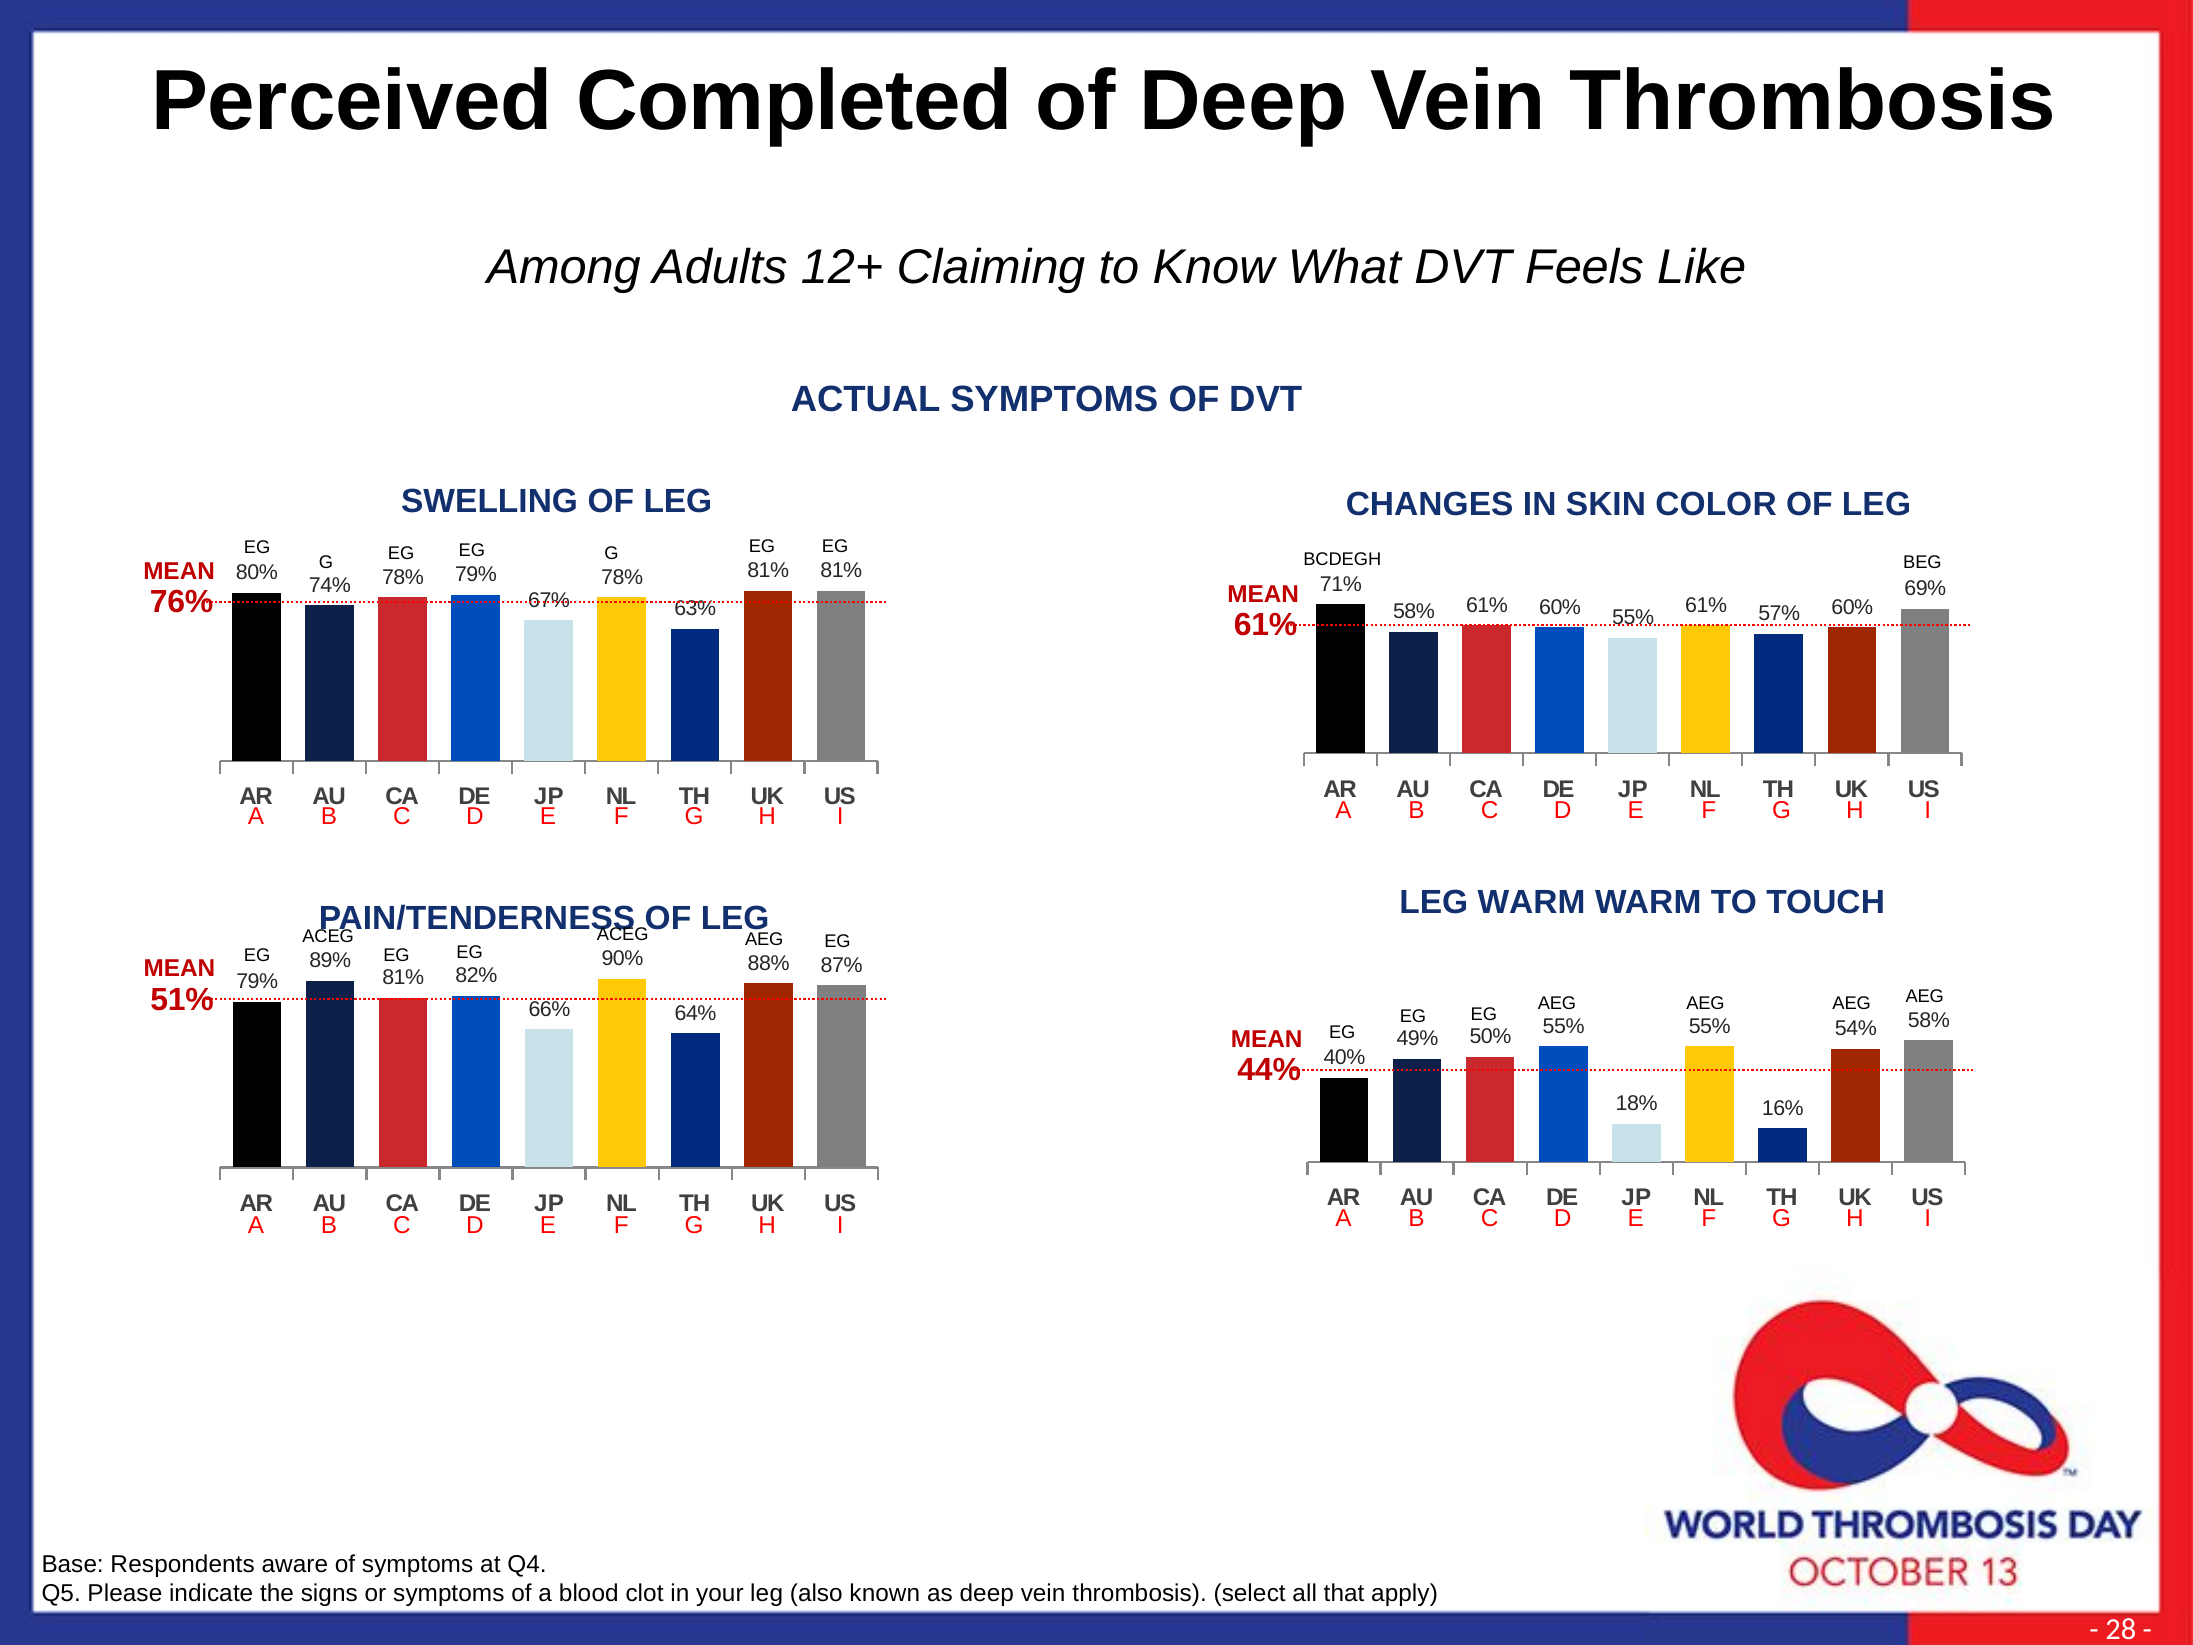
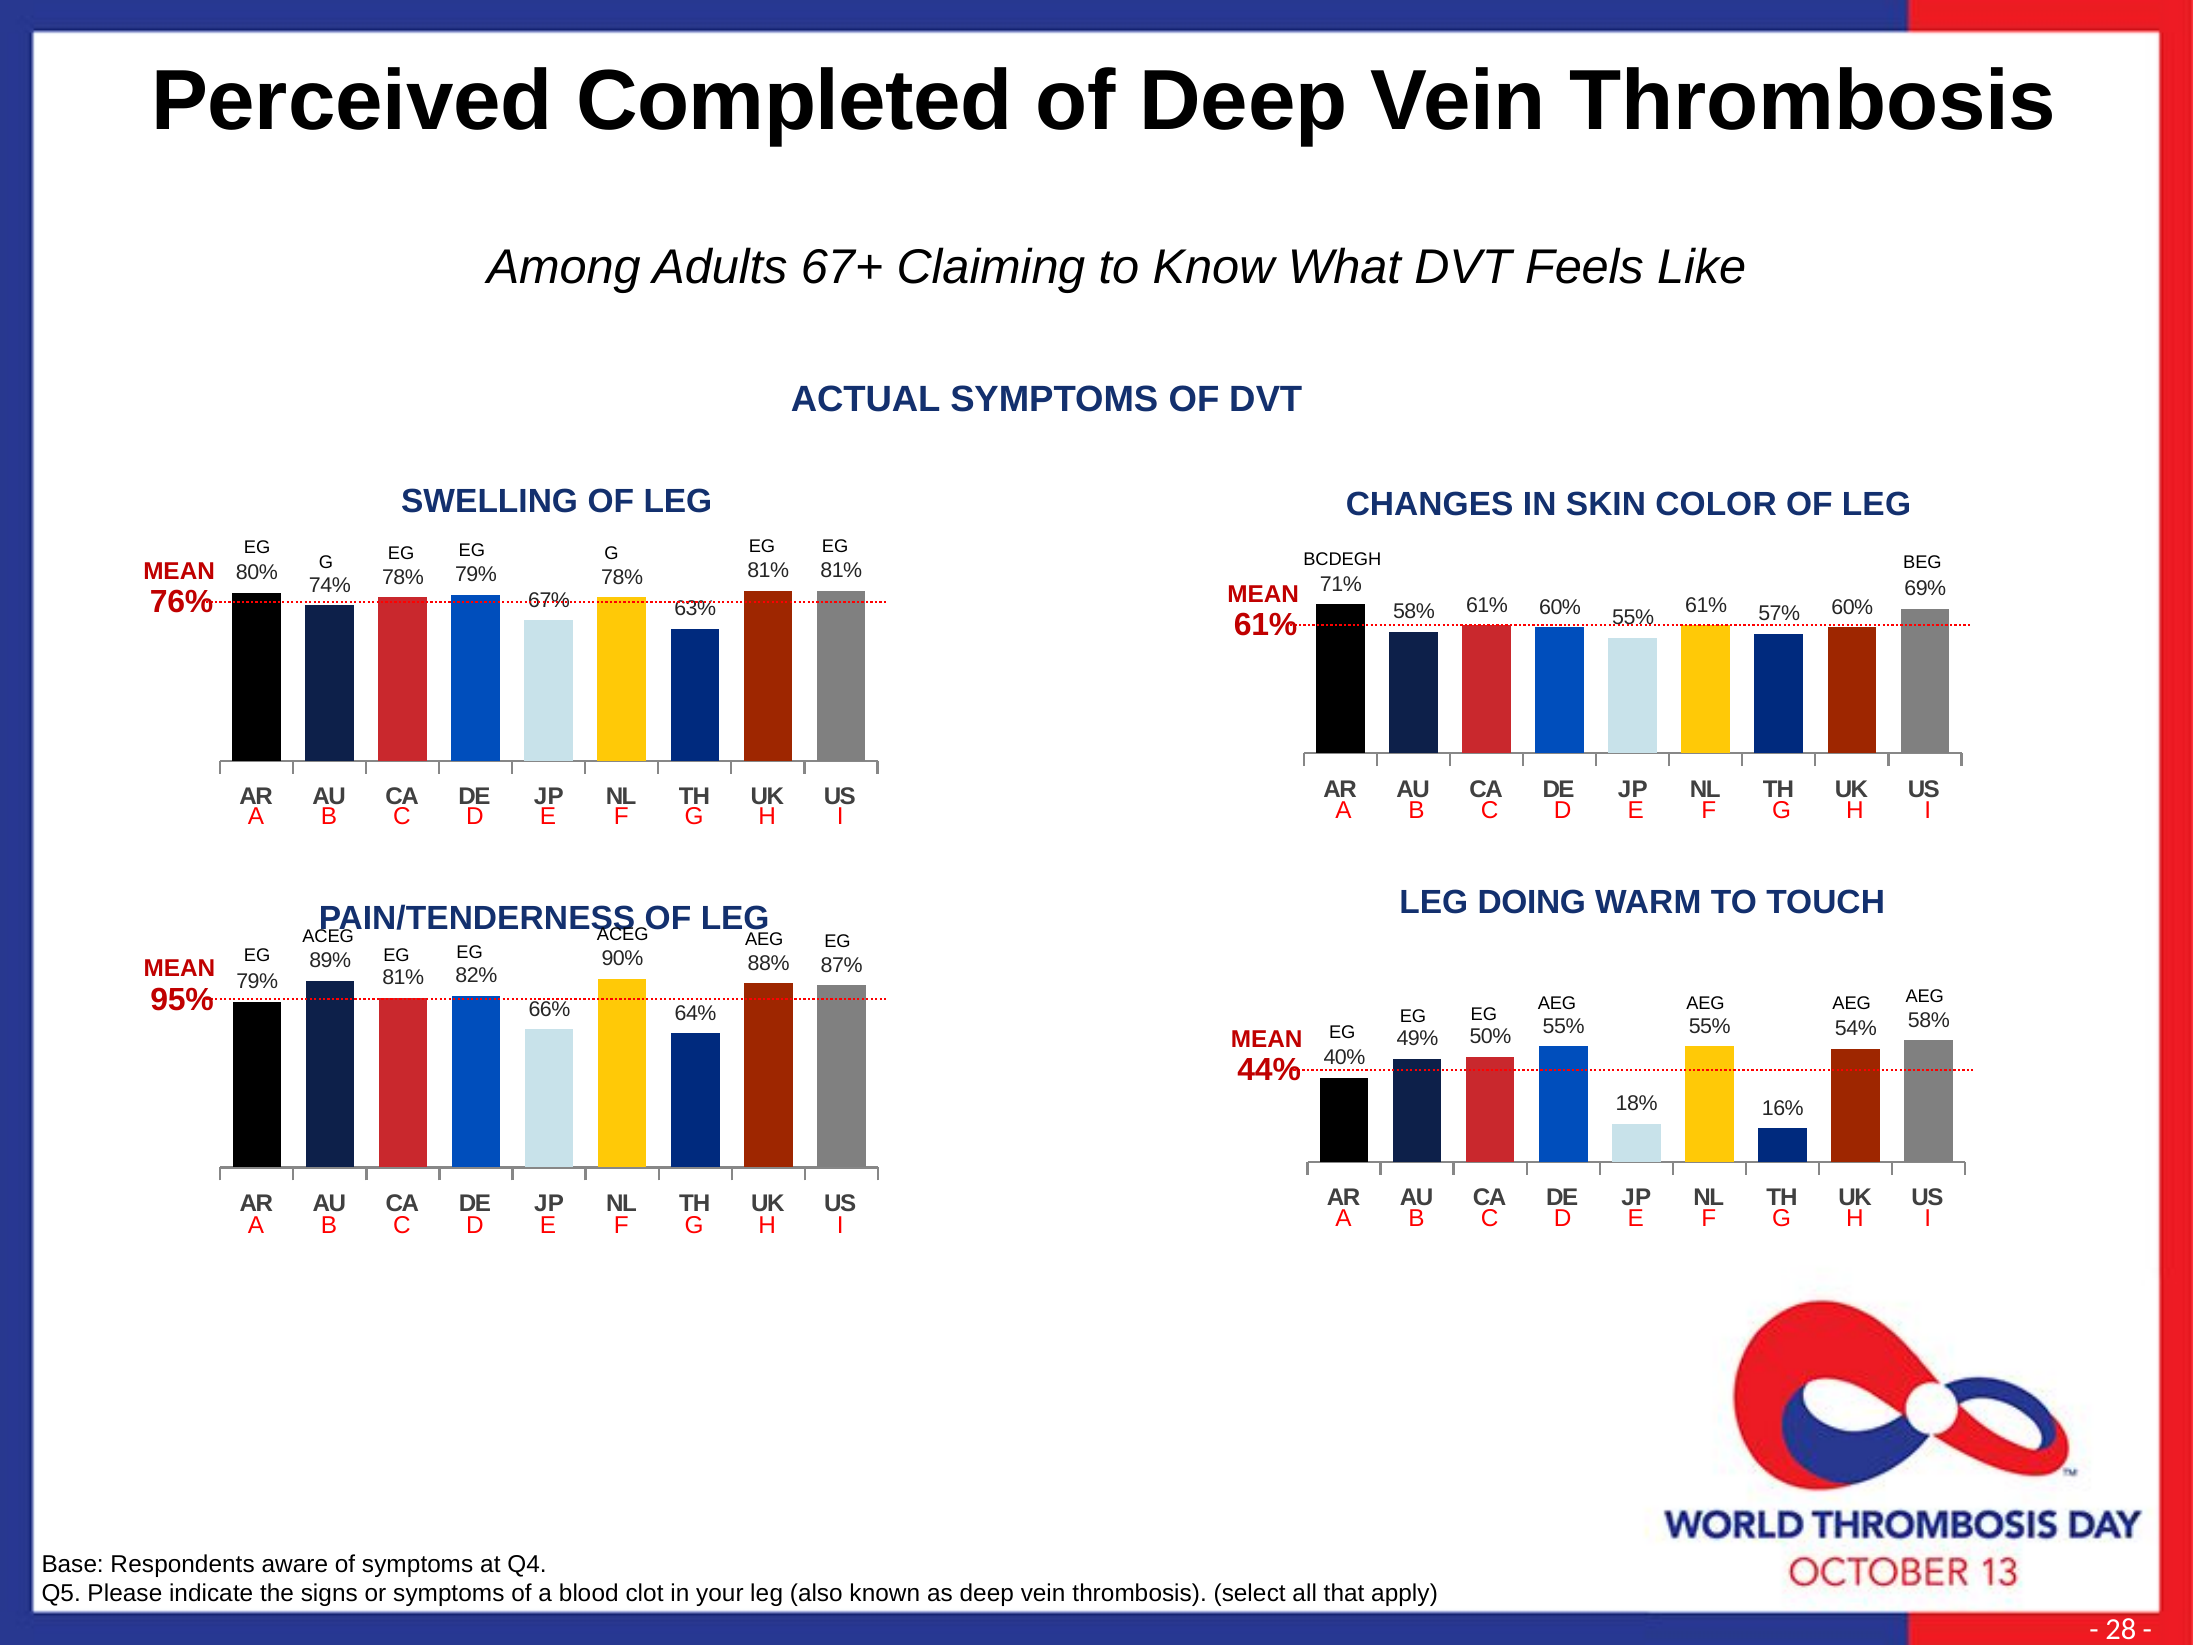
12+: 12+ -> 67+
LEG WARM: WARM -> DOING
51%: 51% -> 95%
